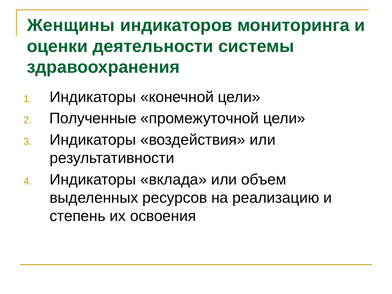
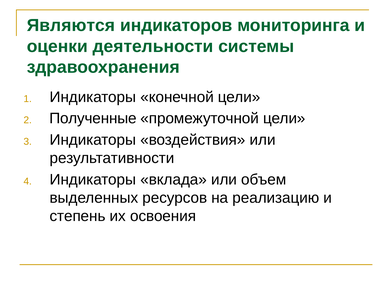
Женщины: Женщины -> Являются
